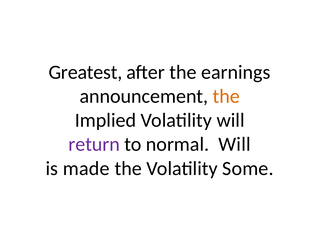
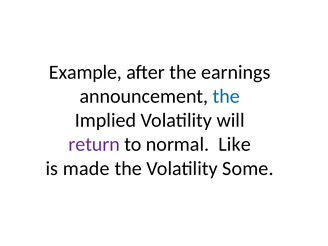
Greatest: Greatest -> Example
the at (226, 96) colour: orange -> blue
normal Will: Will -> Like
